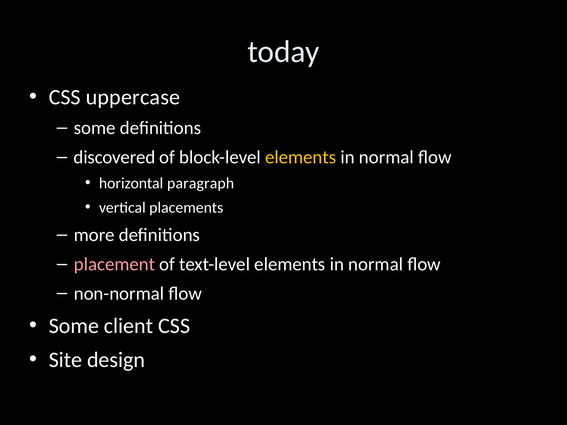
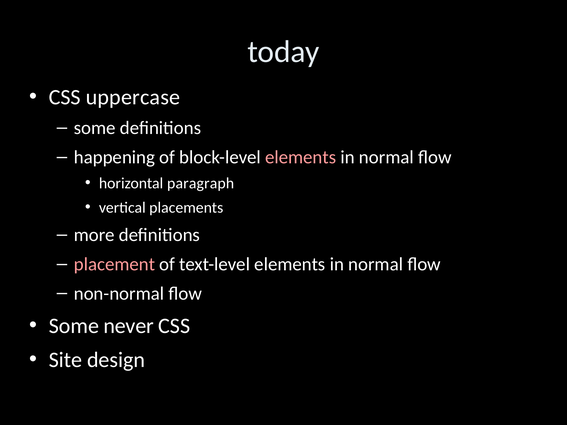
discovered: discovered -> happening
elements at (301, 157) colour: yellow -> pink
client: client -> never
